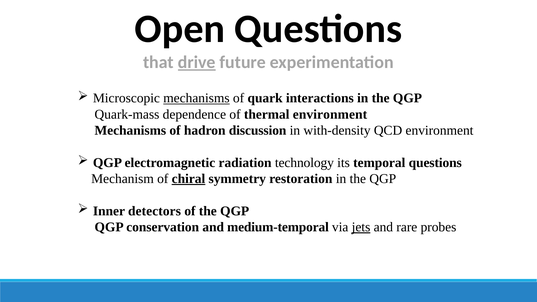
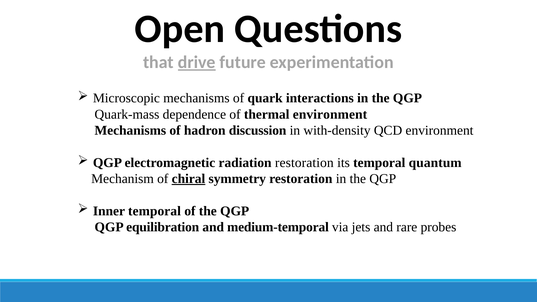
mechanisms at (196, 98) underline: present -> none
radiation technology: technology -> restoration
temporal questions: questions -> quantum
Inner detectors: detectors -> temporal
conservation: conservation -> equilibration
jets underline: present -> none
